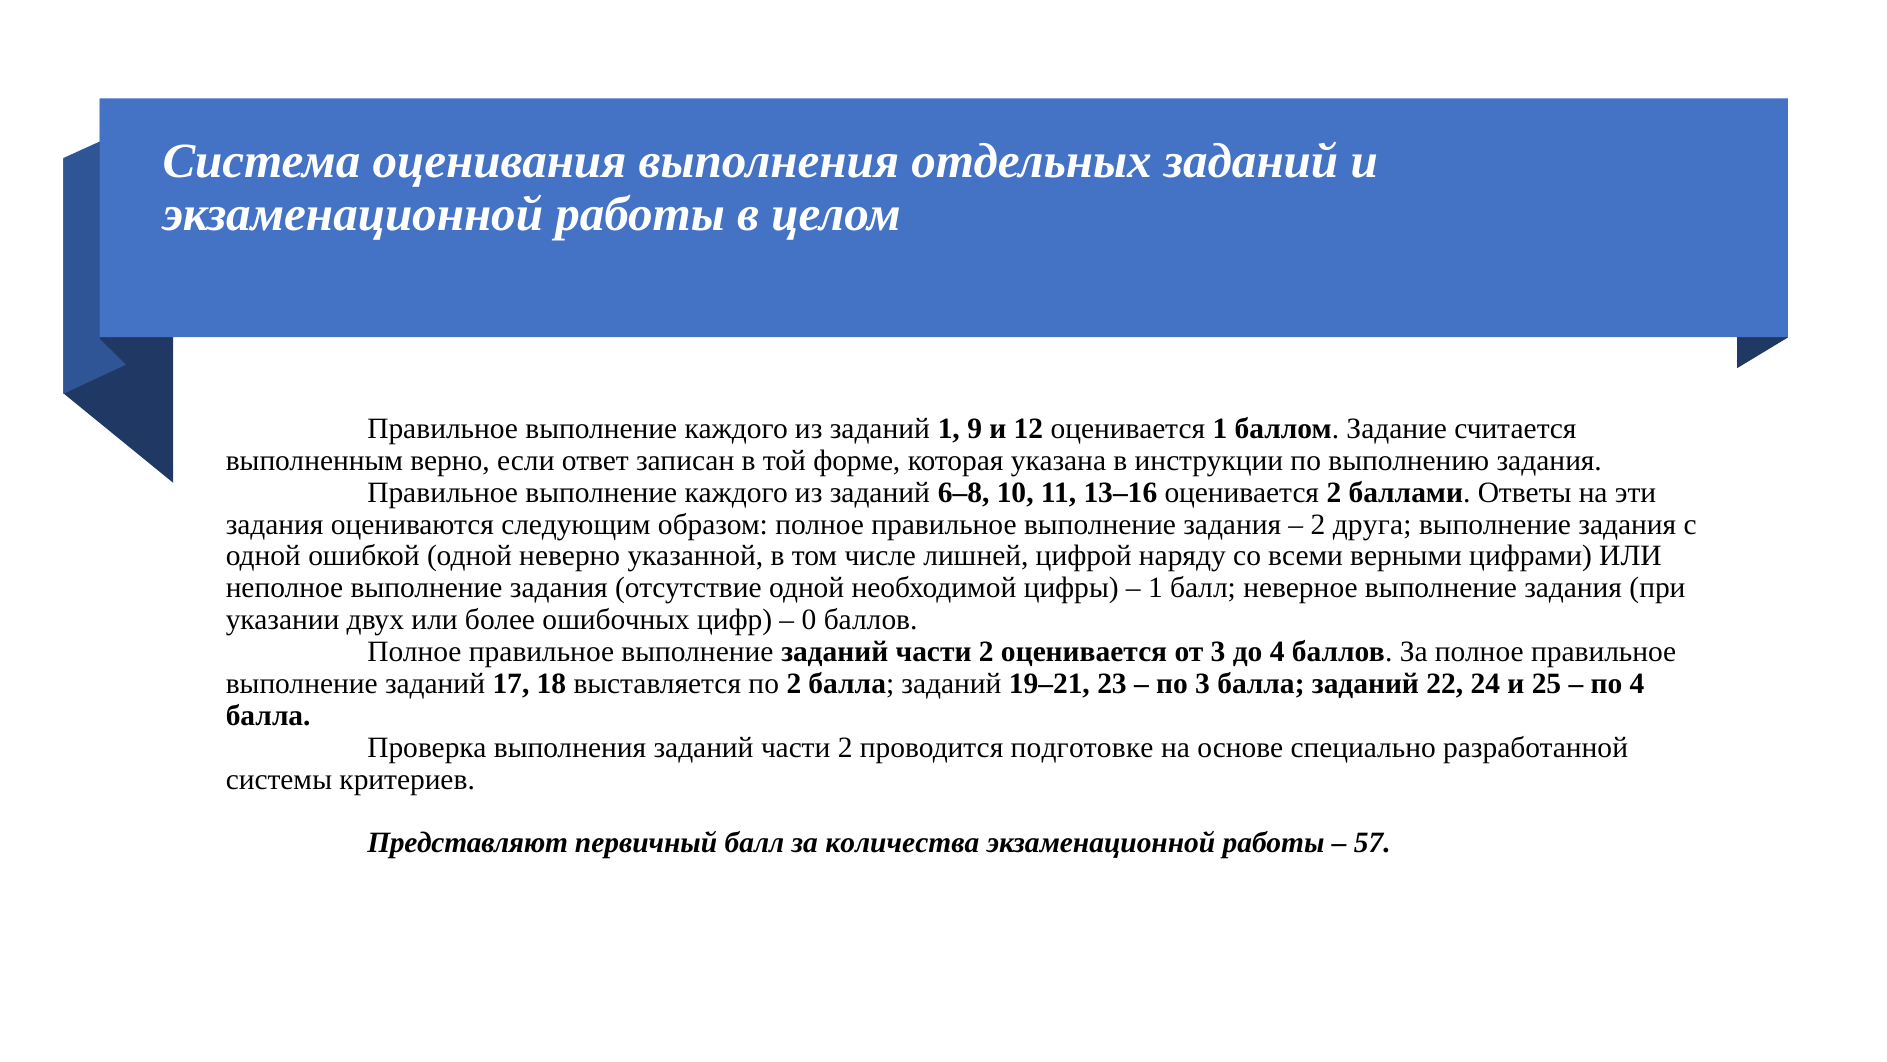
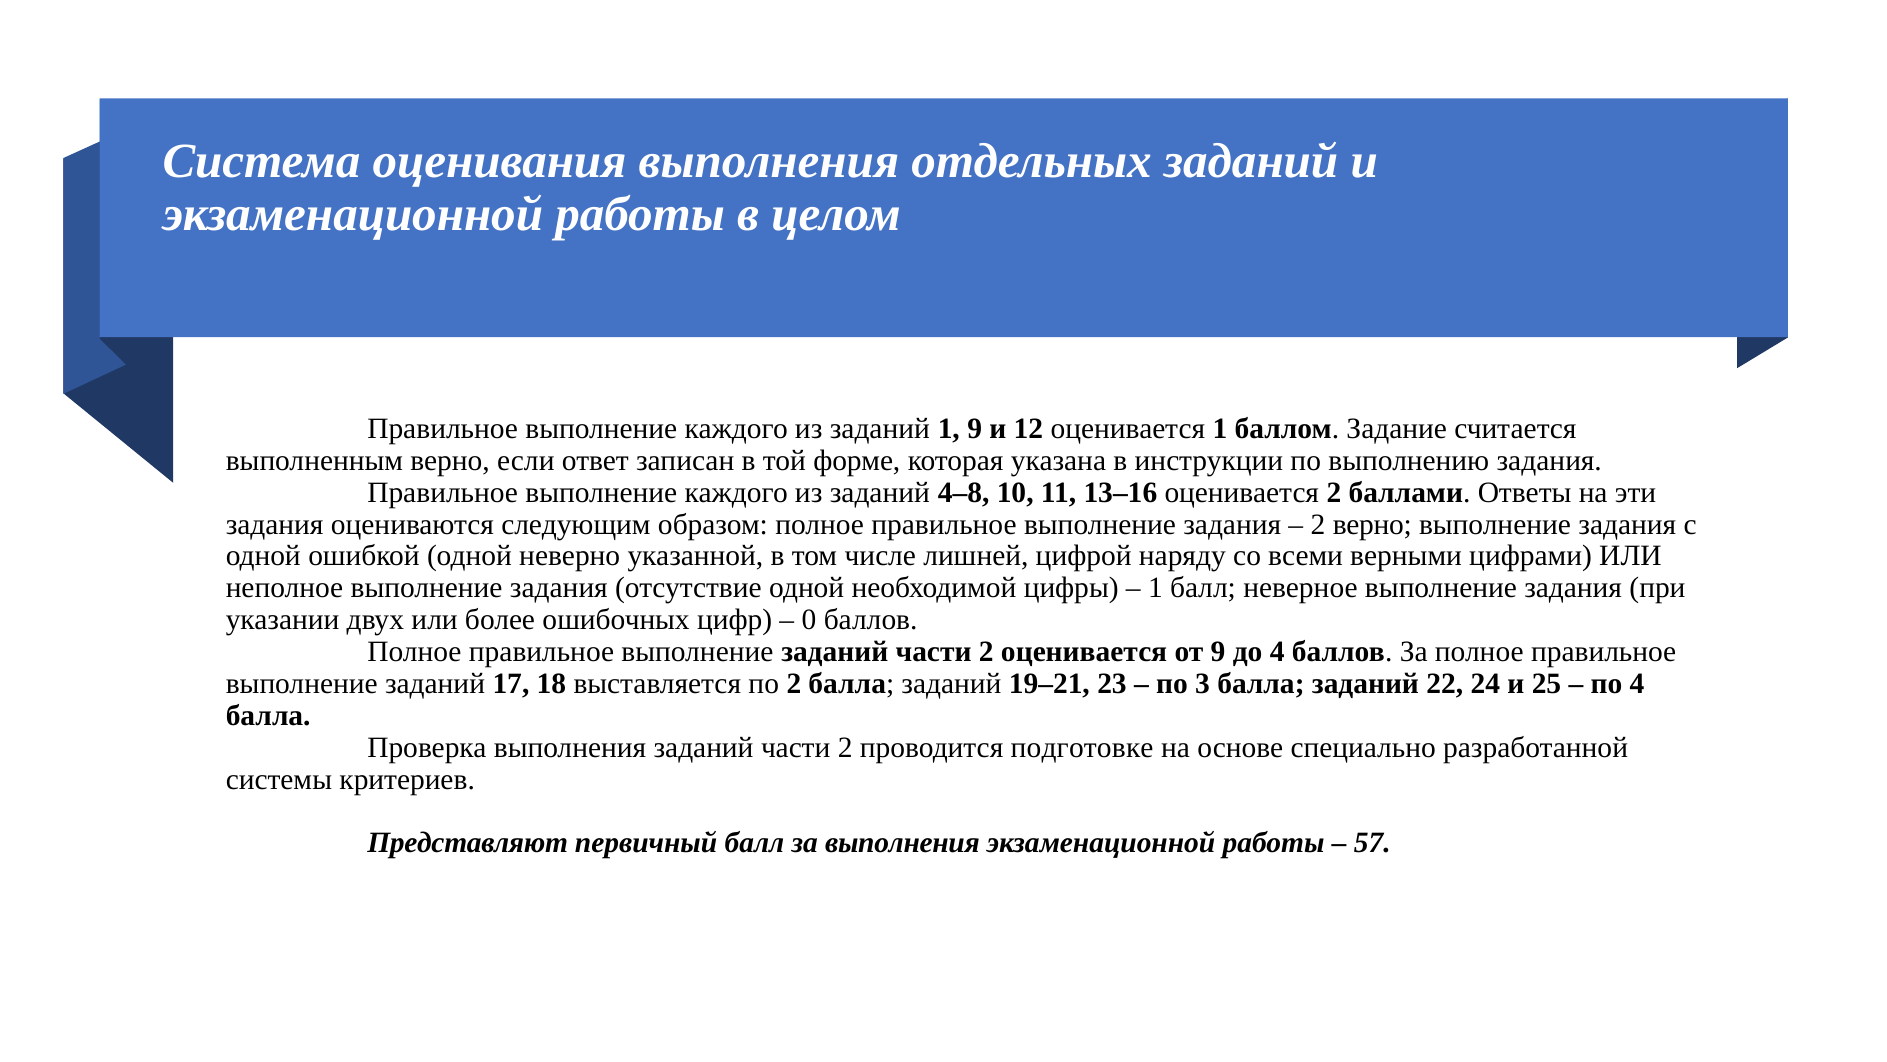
6–8: 6–8 -> 4–8
2 друга: друга -> верно
от 3: 3 -> 9
за количества: количества -> выполнения
